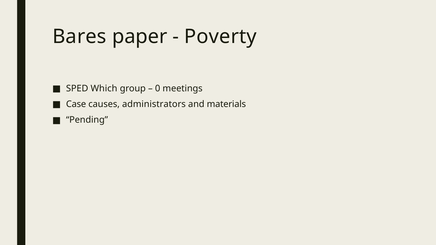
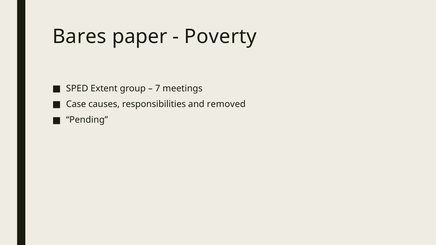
Which: Which -> Extent
0: 0 -> 7
administrators: administrators -> responsibilities
materials: materials -> removed
